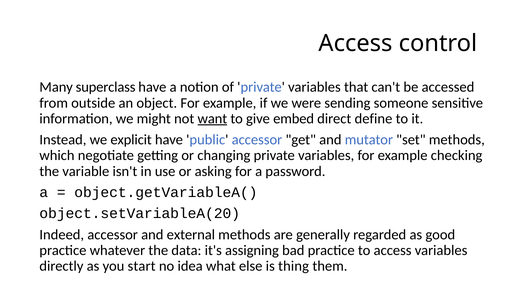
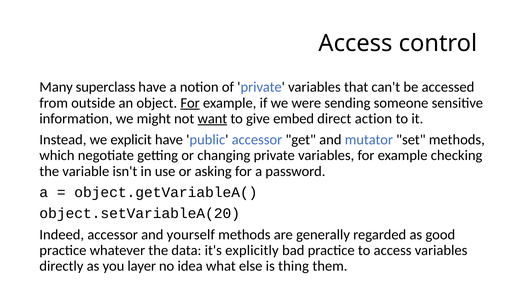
For at (190, 103) underline: none -> present
define: define -> action
external: external -> yourself
assigning: assigning -> explicitly
start: start -> layer
